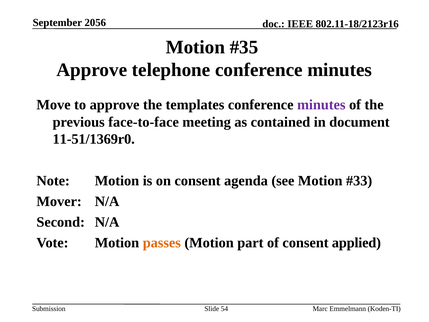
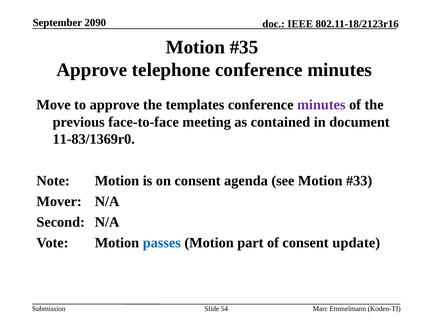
2056: 2056 -> 2090
11-51/1369r0: 11-51/1369r0 -> 11-83/1369r0
passes colour: orange -> blue
applied: applied -> update
